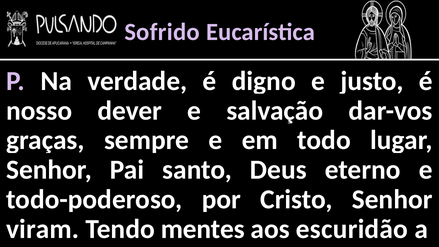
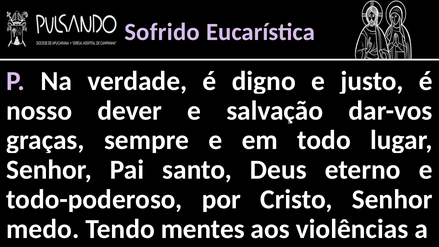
viram: viram -> medo
escuridão: escuridão -> violências
